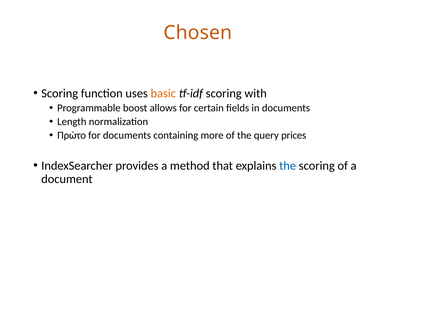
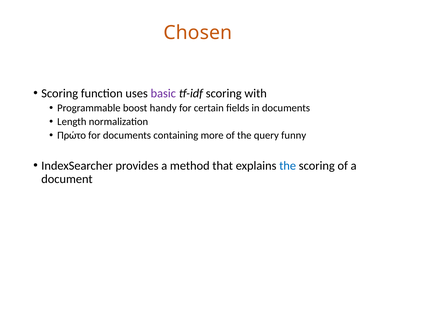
basic colour: orange -> purple
allows: allows -> handy
prices: prices -> funny
